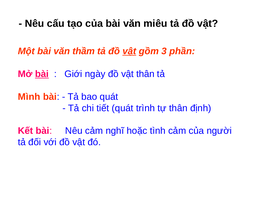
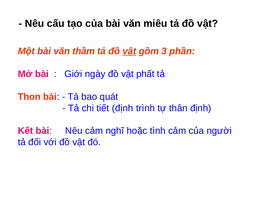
bài at (42, 74) underline: present -> none
vật thân: thân -> phất
Mình: Mình -> Thon
tiết quát: quát -> định
